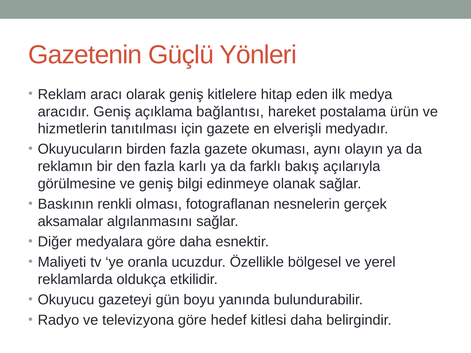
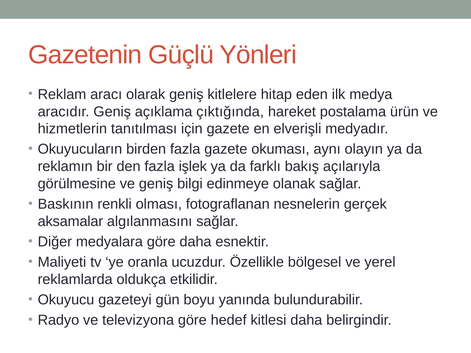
bağlantısı: bağlantısı -> çıktığında
karlı: karlı -> işlek
